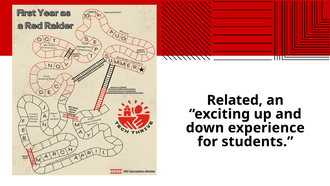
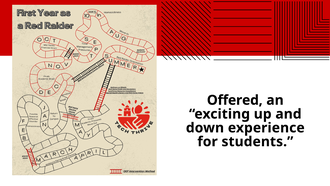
Related: Related -> Offered
